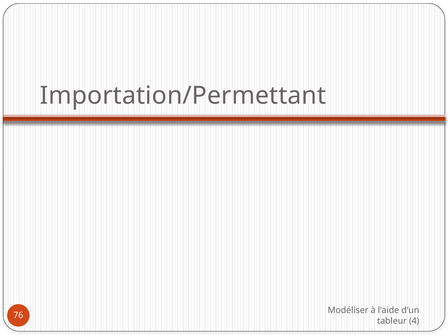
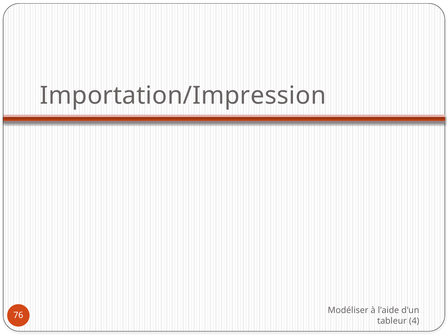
Importation/Permettant: Importation/Permettant -> Importation/Impression
